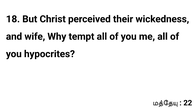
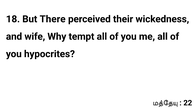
Christ: Christ -> There
